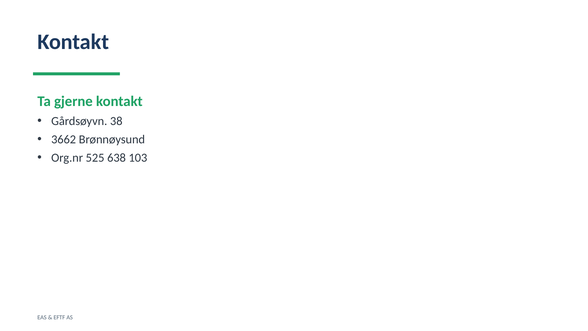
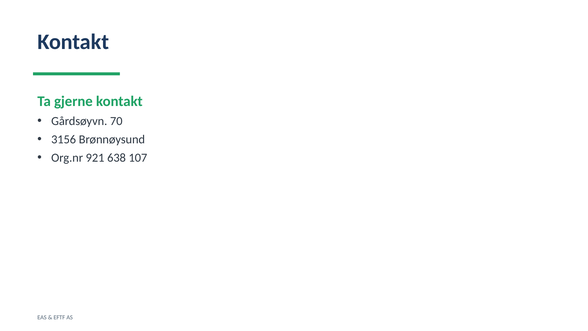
38: 38 -> 70
3662: 3662 -> 3156
525: 525 -> 921
103: 103 -> 107
